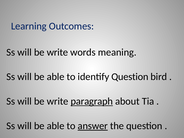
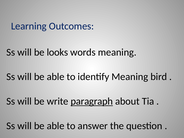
write at (57, 52): write -> looks
identify Question: Question -> Meaning
answer underline: present -> none
